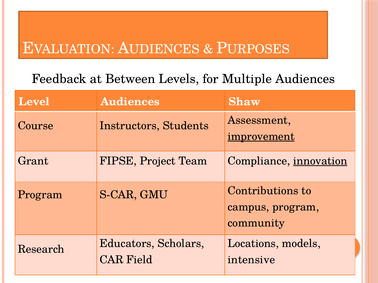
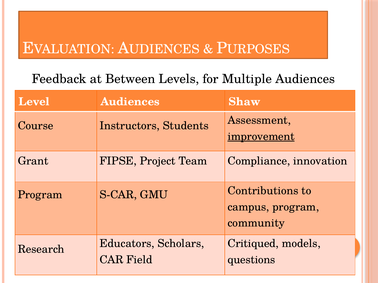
innovation underline: present -> none
Locations: Locations -> Critiqued
intensive: intensive -> questions
